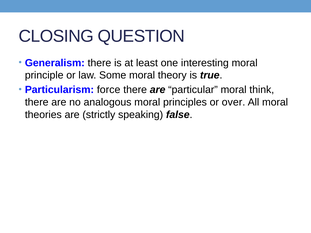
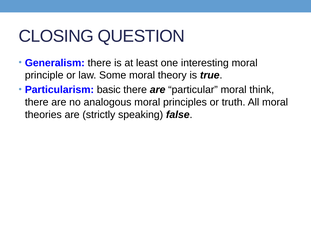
force: force -> basic
over: over -> truth
